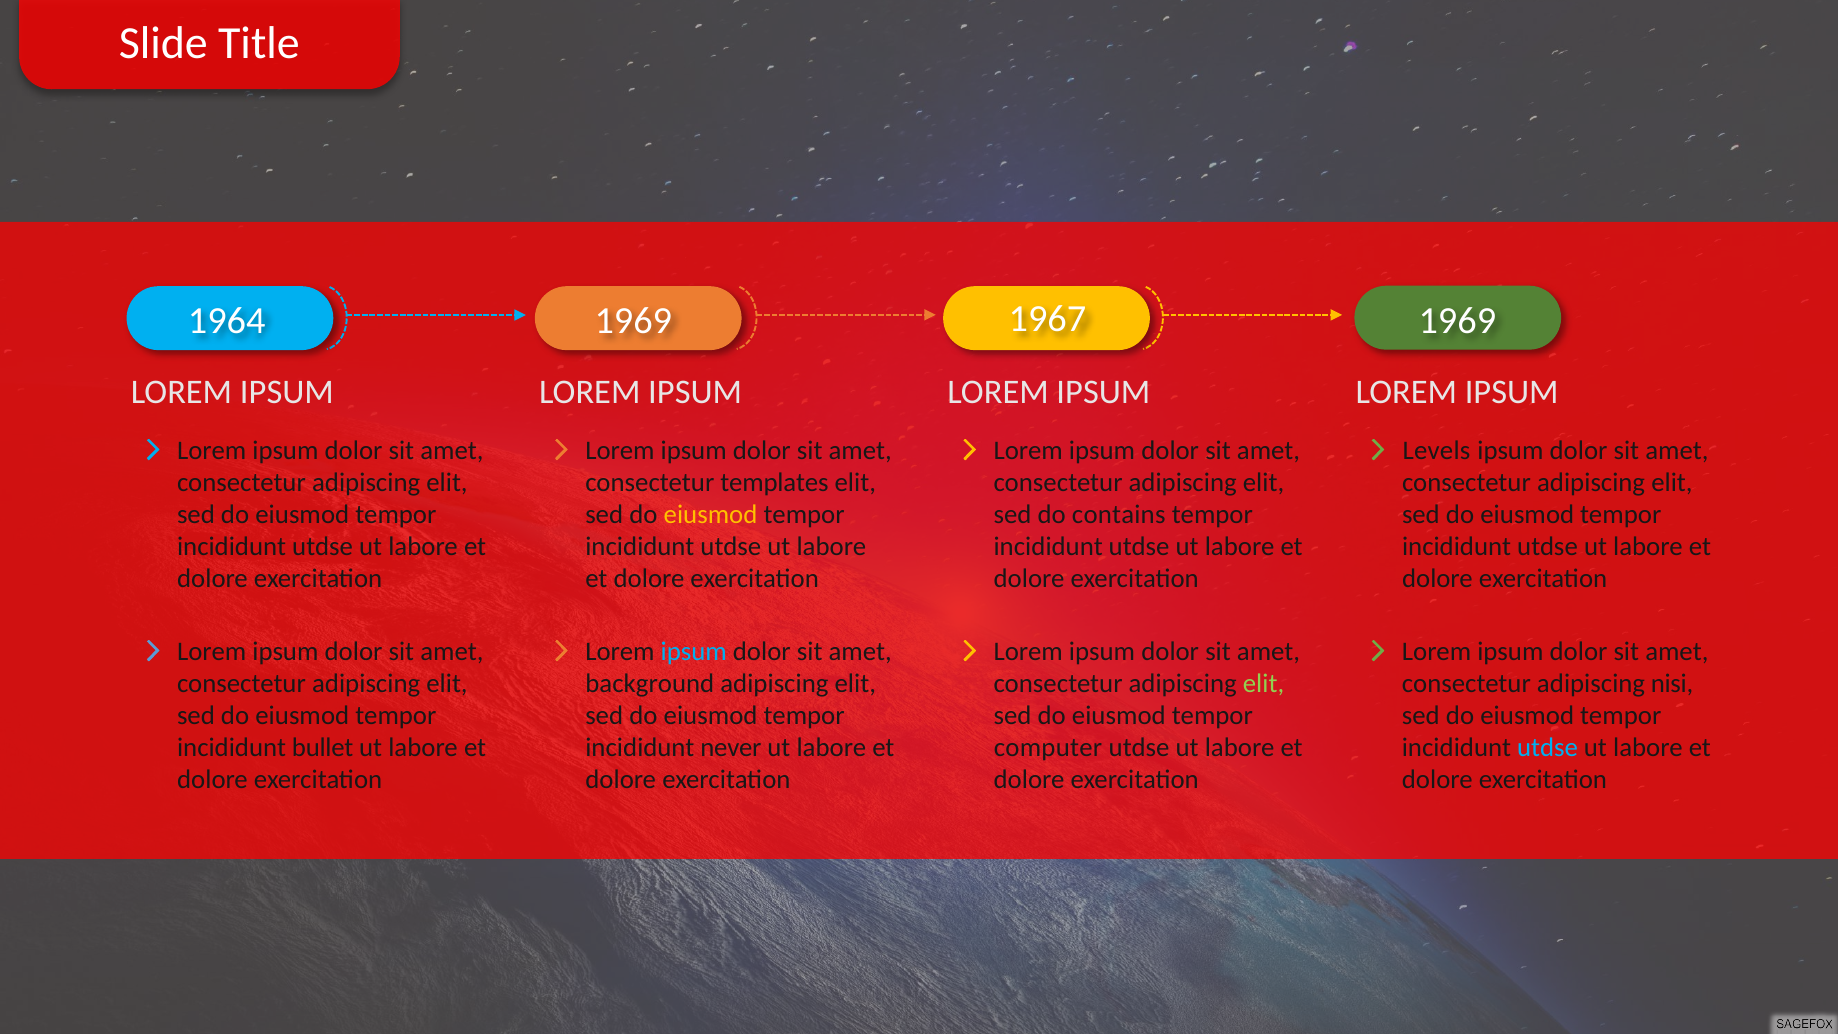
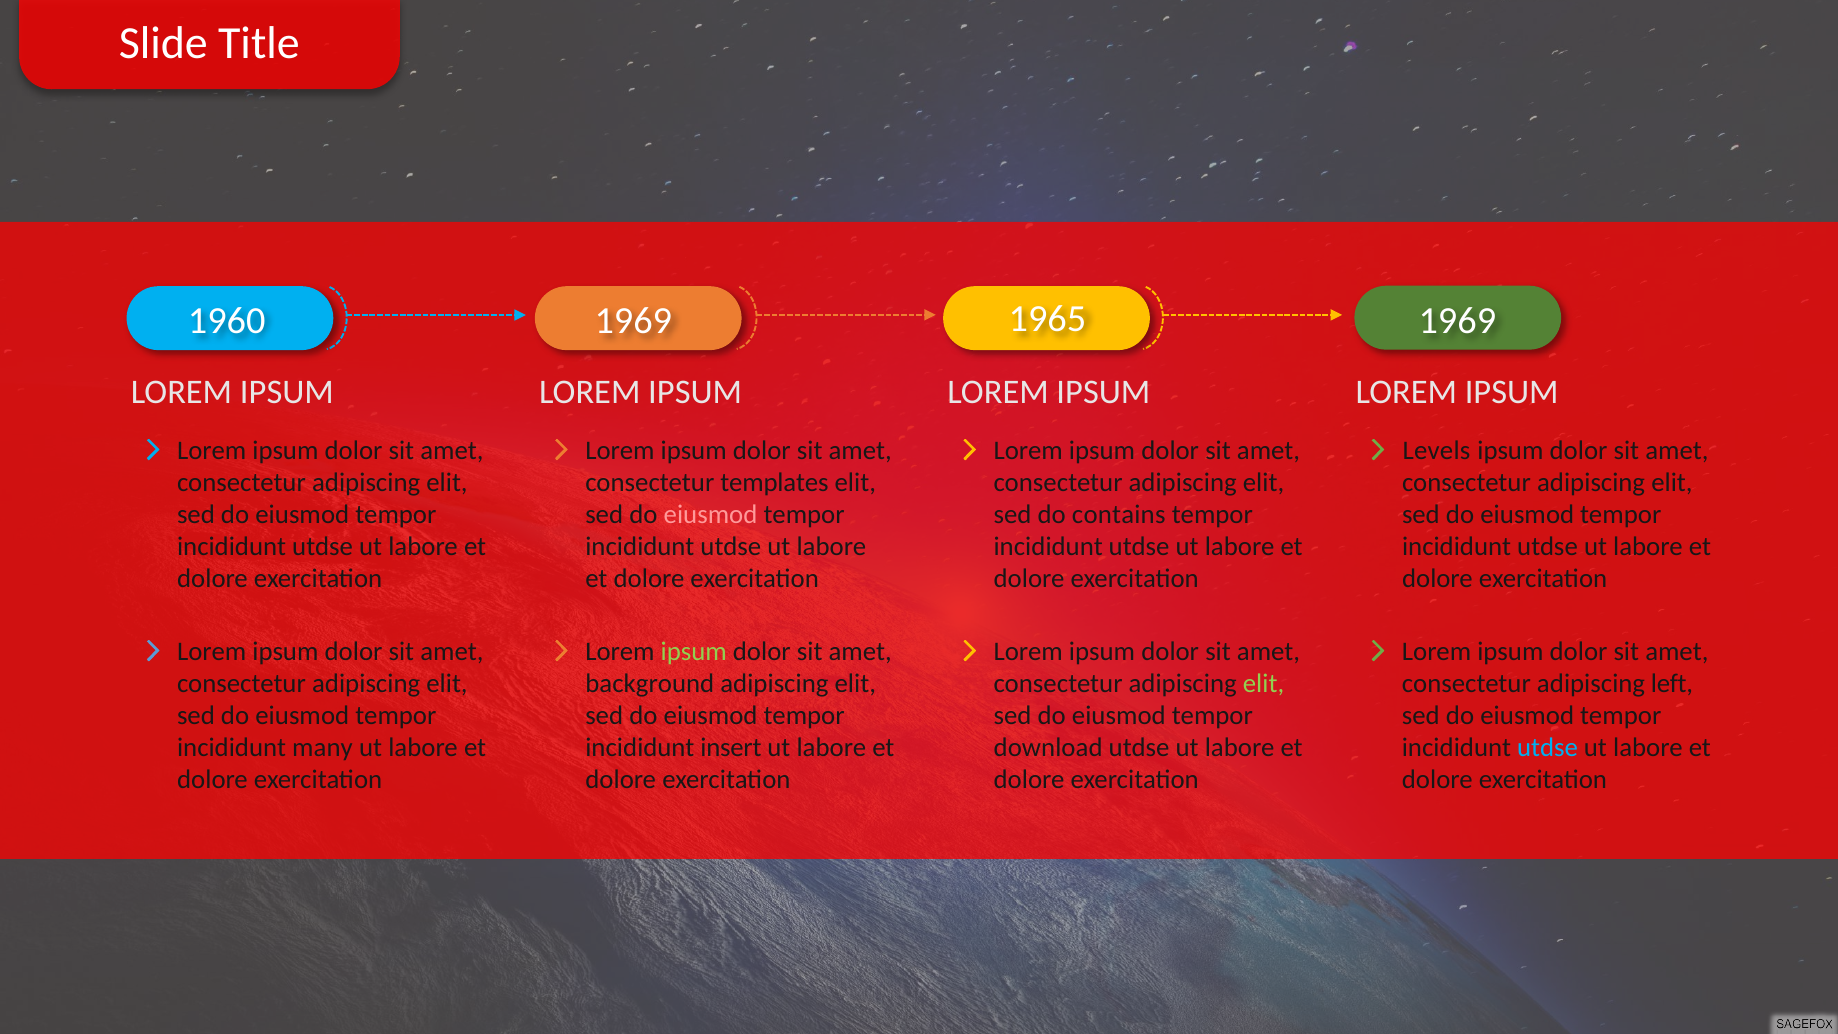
1964: 1964 -> 1960
1967: 1967 -> 1965
eiusmod at (711, 515) colour: yellow -> pink
ipsum at (694, 651) colour: light blue -> light green
nisi: nisi -> left
bullet: bullet -> many
never: never -> insert
computer: computer -> download
